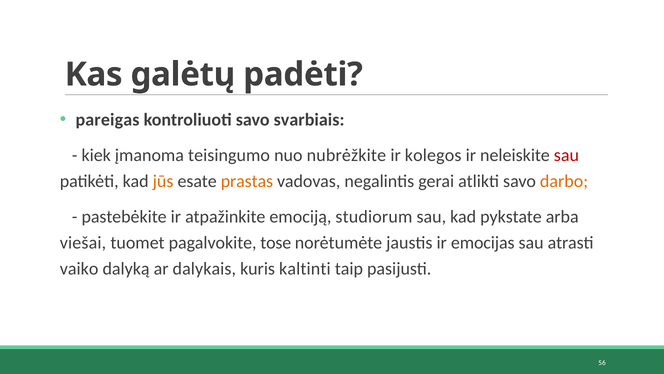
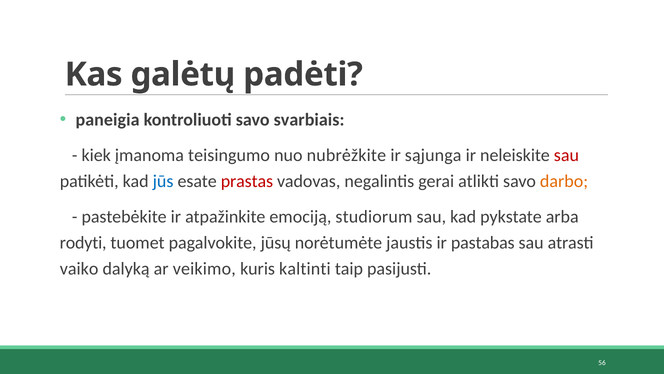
pareigas: pareigas -> paneigia
kolegos: kolegos -> sąjunga
jūs colour: orange -> blue
prastas colour: orange -> red
viešai: viešai -> rodyti
tose: tose -> jūsų
emocijas: emocijas -> pastabas
dalykais: dalykais -> veikimo
